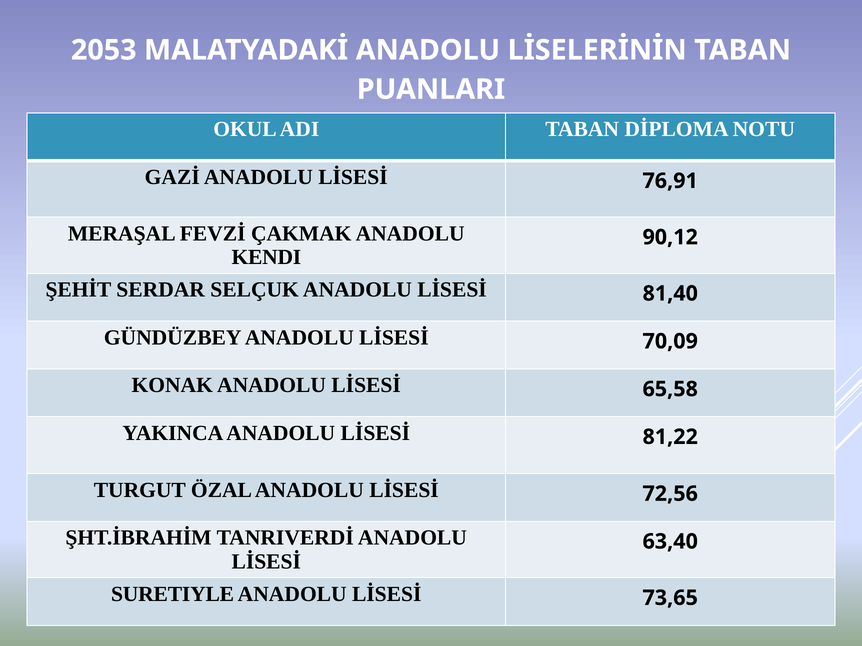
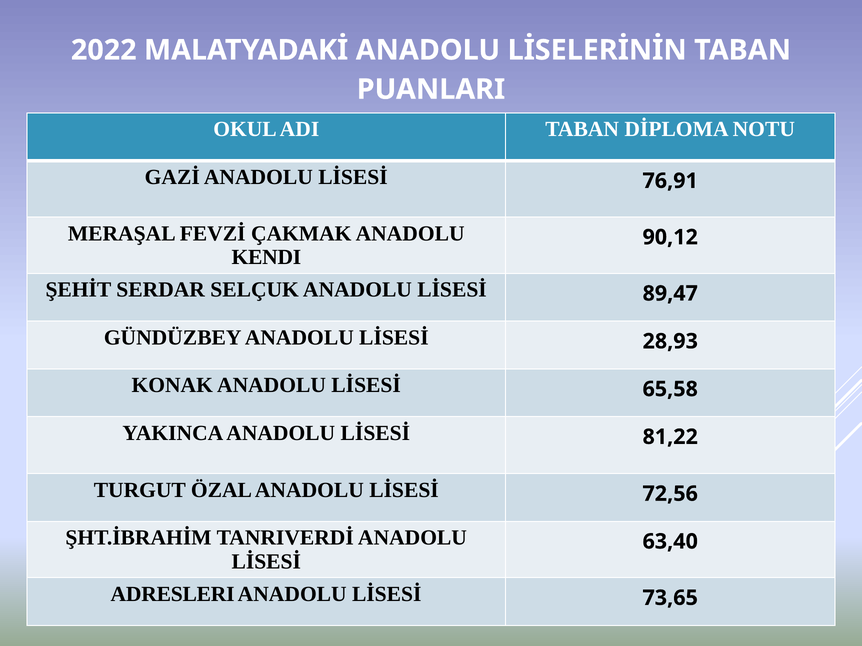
2053: 2053 -> 2022
81,40: 81,40 -> 89,47
70,09: 70,09 -> 28,93
SURETIYLE: SURETIYLE -> ADRESLERI
